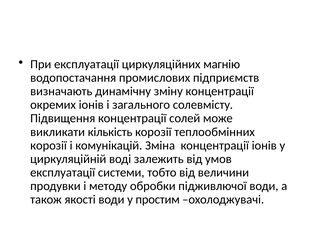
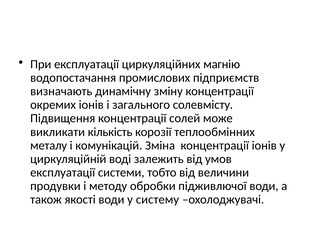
корозії at (49, 145): корозії -> металу
простим: простим -> систему
